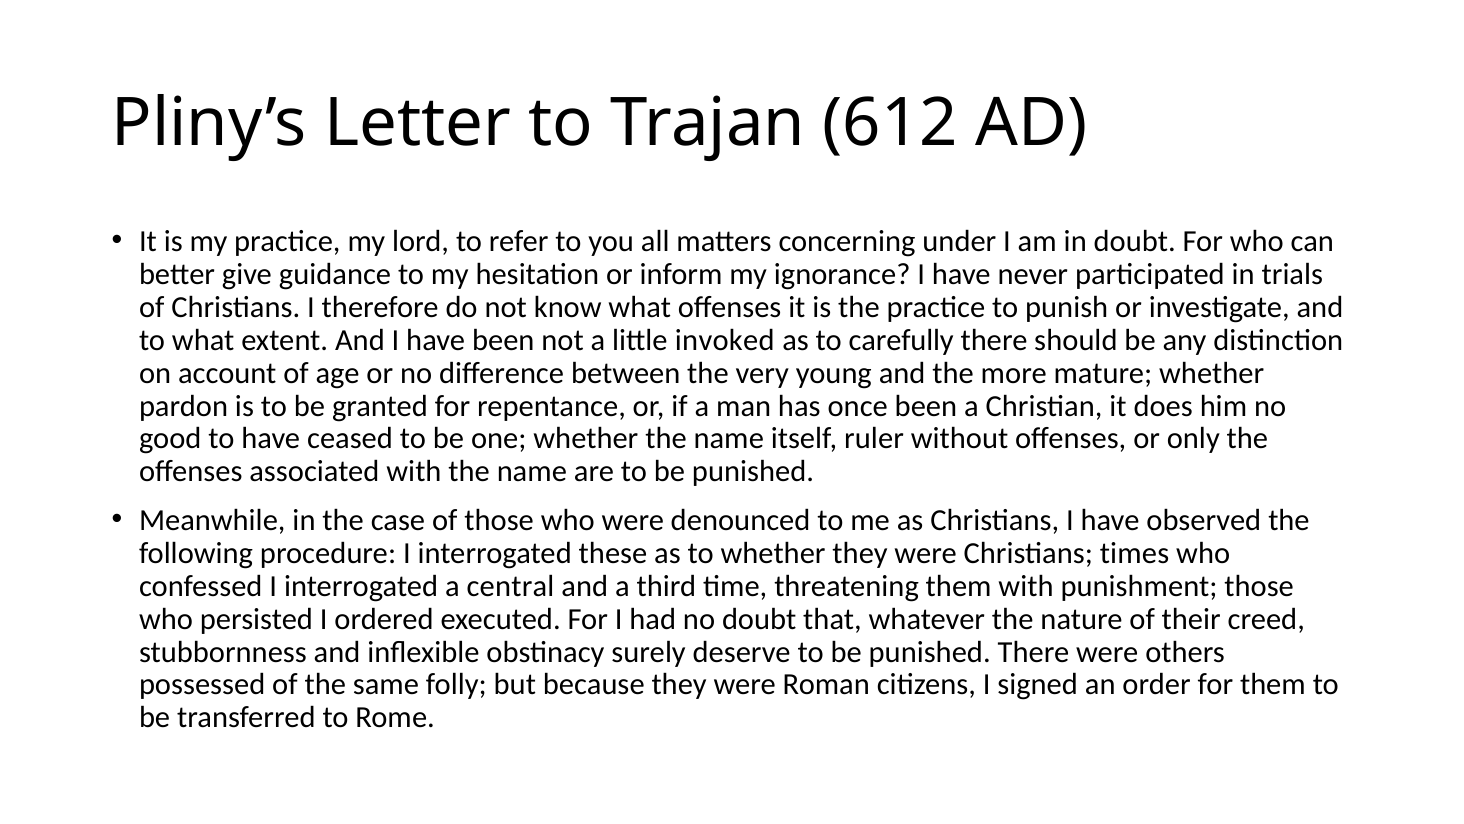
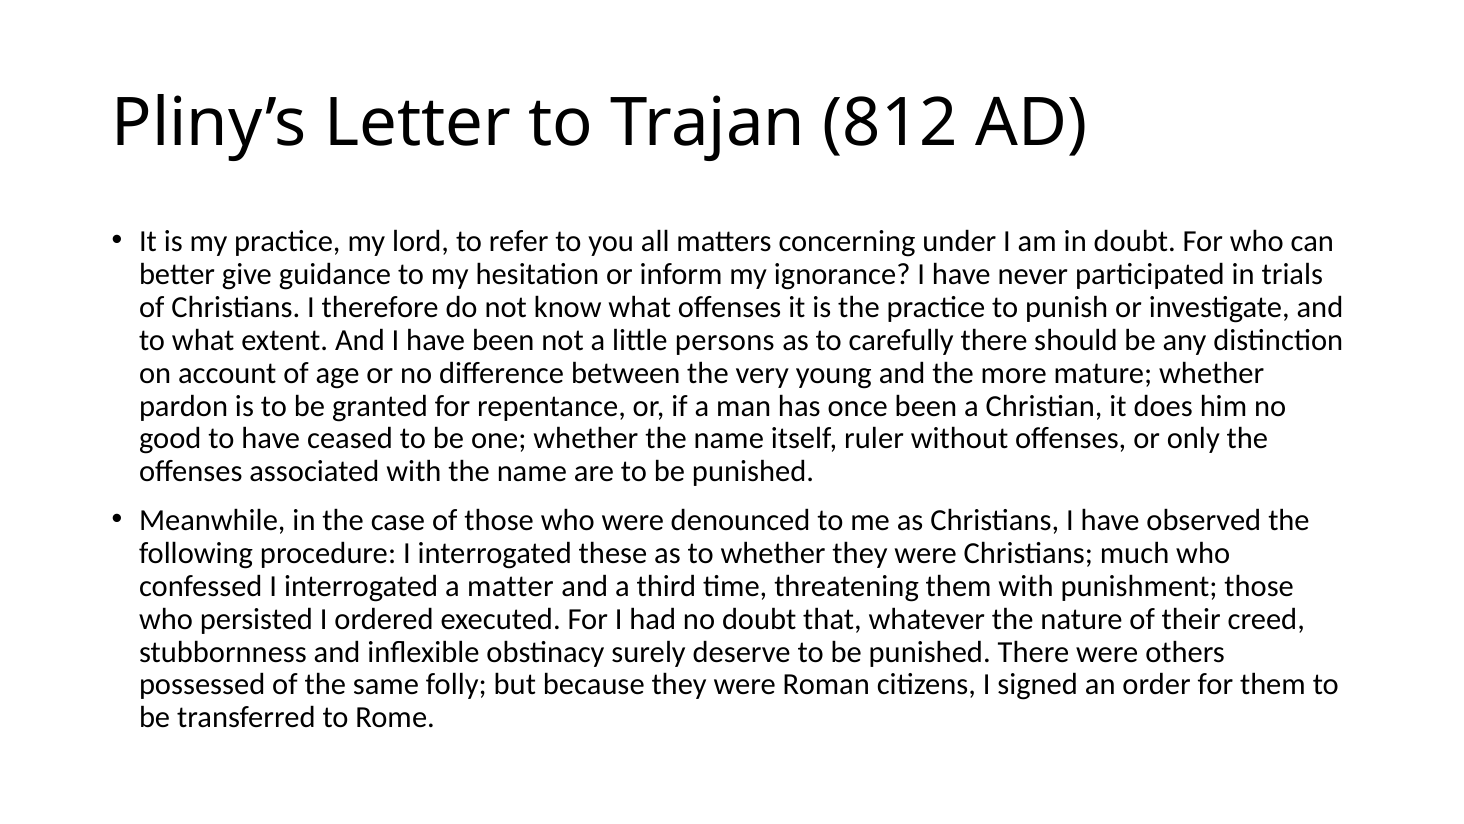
612: 612 -> 812
invoked: invoked -> persons
times: times -> much
central: central -> matter
